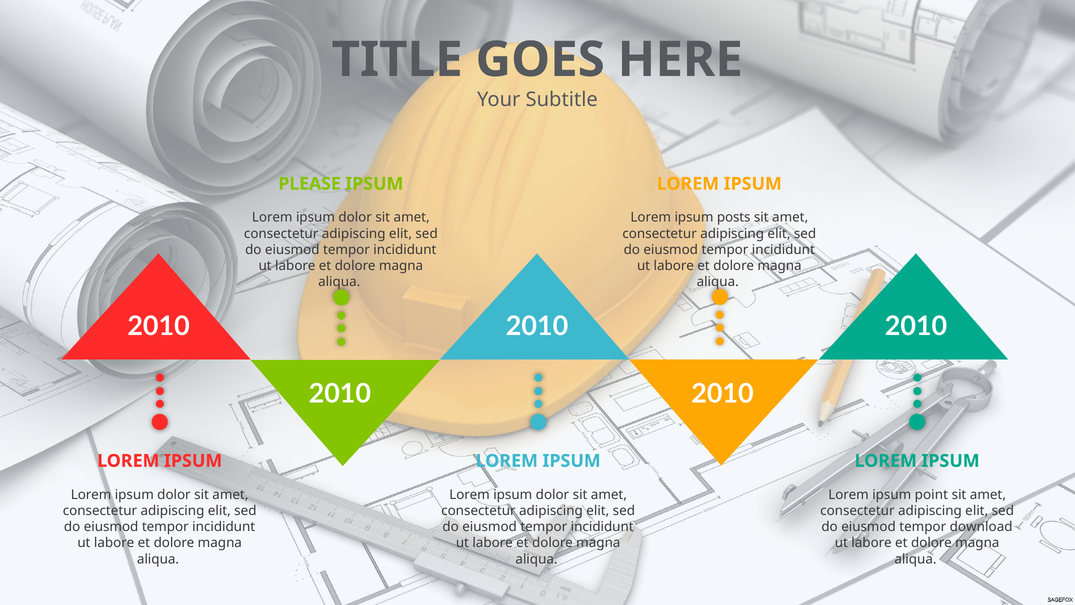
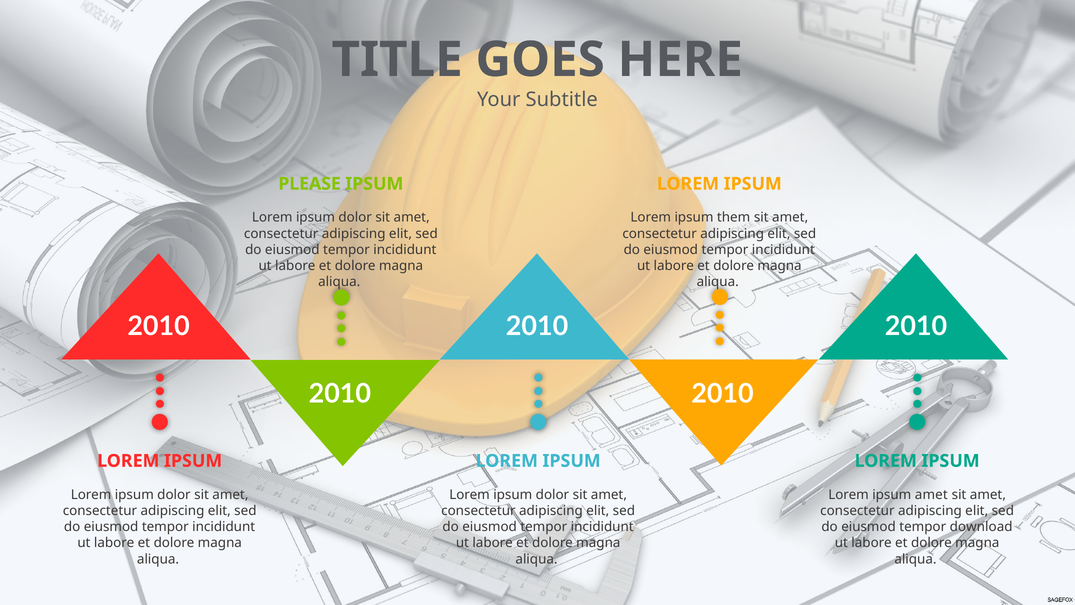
posts: posts -> them
ipsum point: point -> amet
